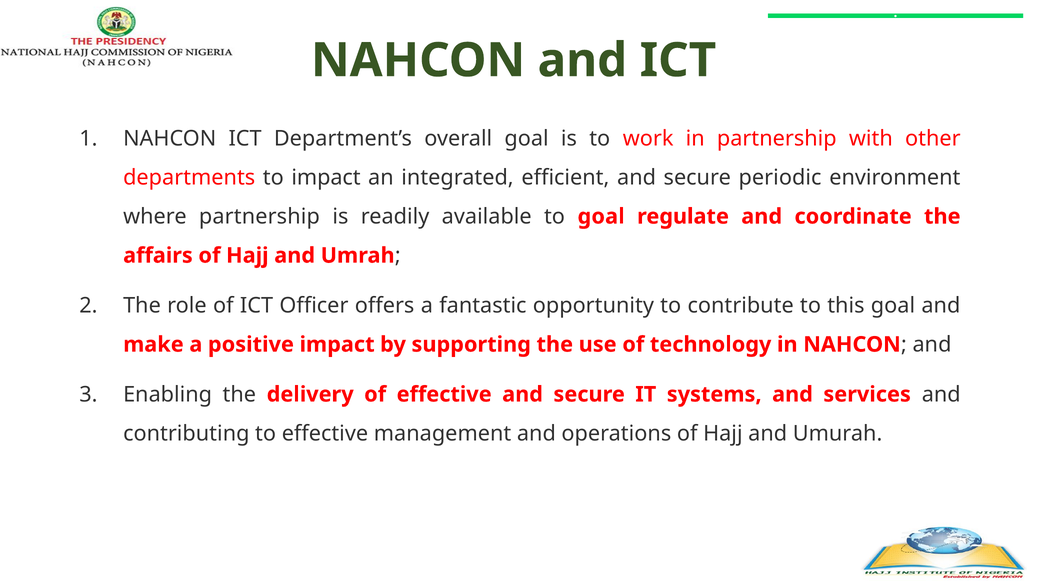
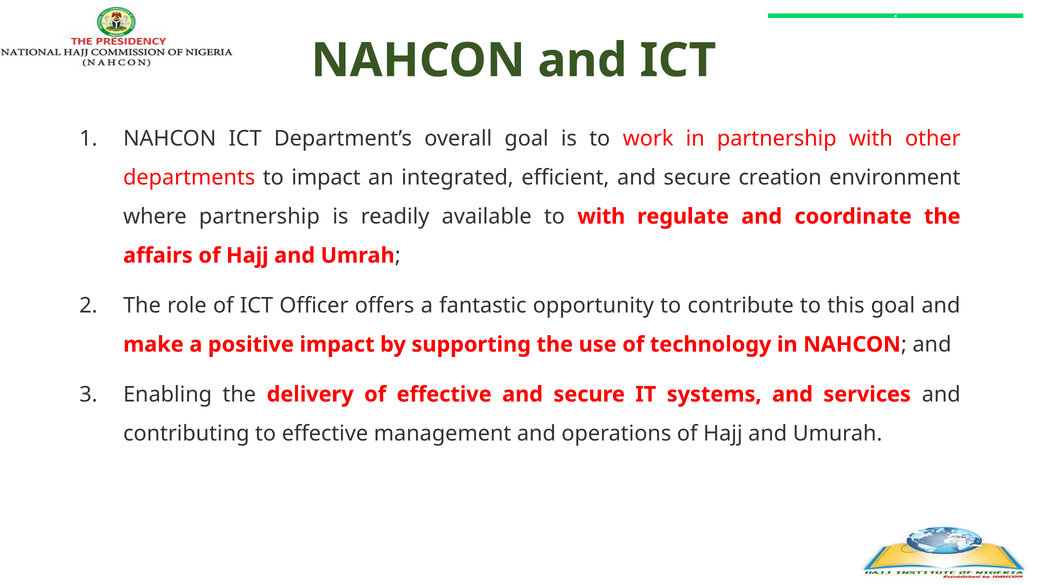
periodic: periodic -> creation
to goal: goal -> with
